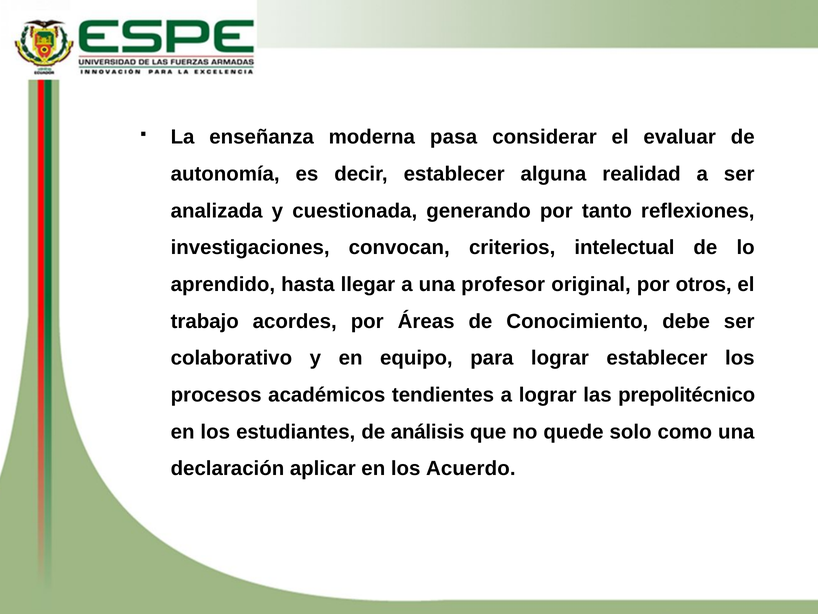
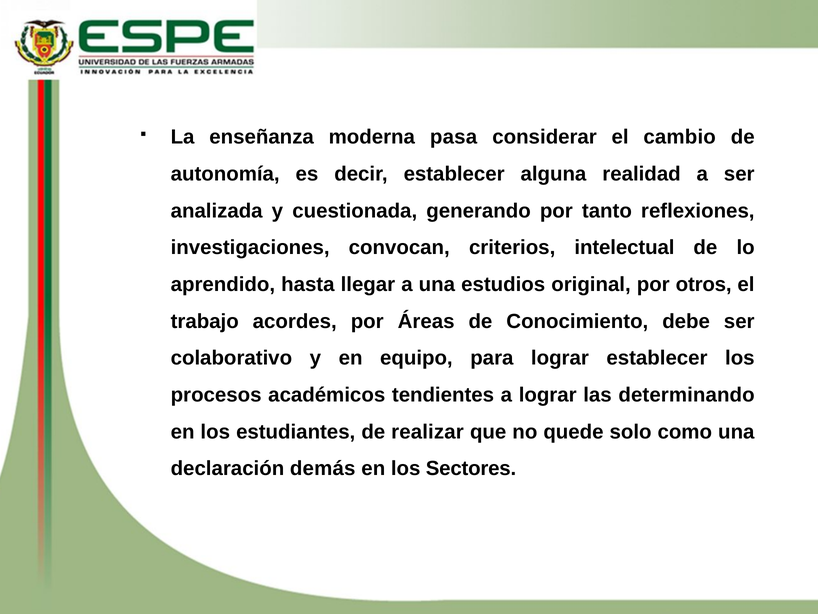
evaluar: evaluar -> cambio
profesor: profesor -> estudios
prepolitécnico: prepolitécnico -> determinando
análisis: análisis -> realizar
aplicar: aplicar -> demás
Acuerdo: Acuerdo -> Sectores
